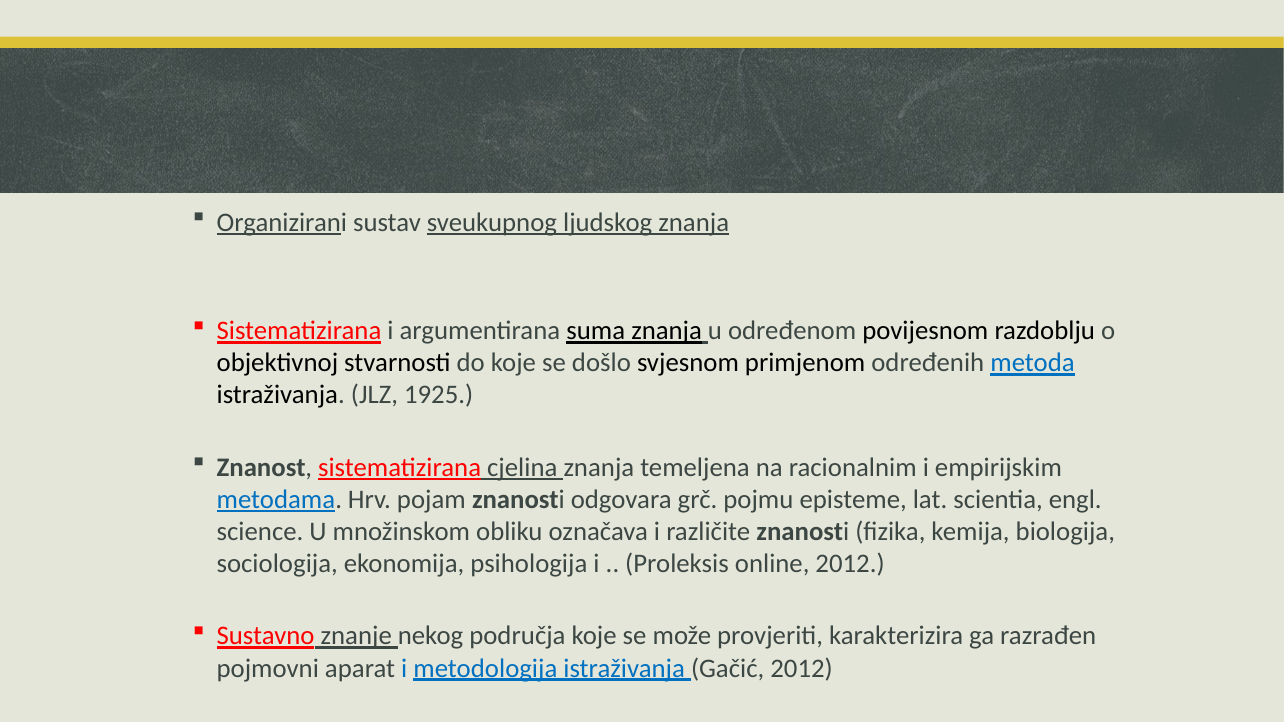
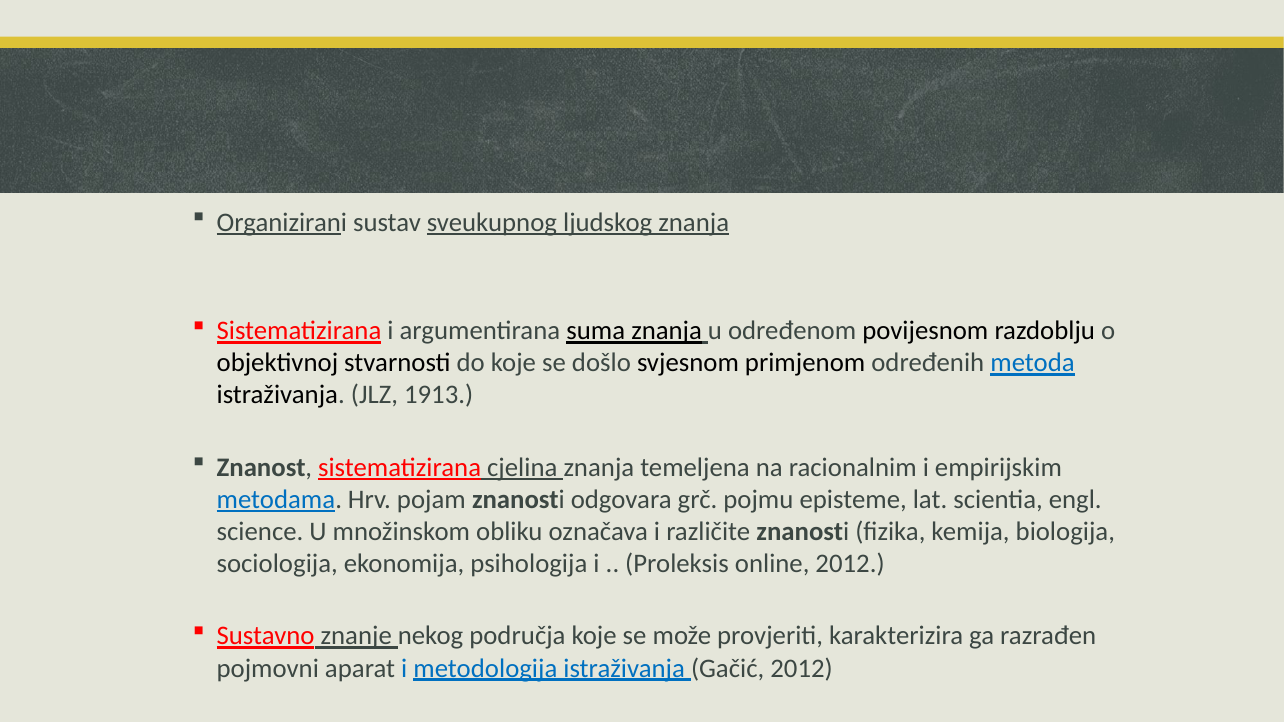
1925: 1925 -> 1913
